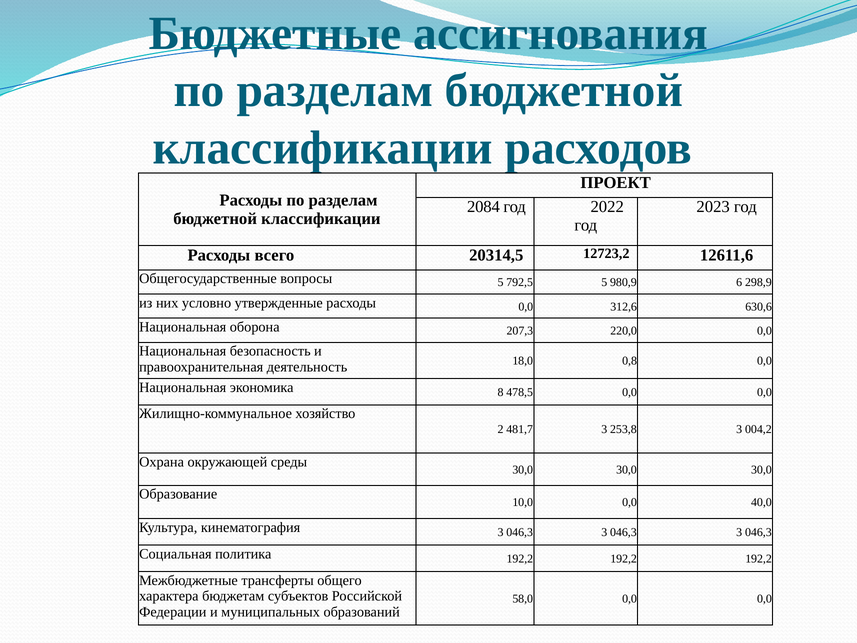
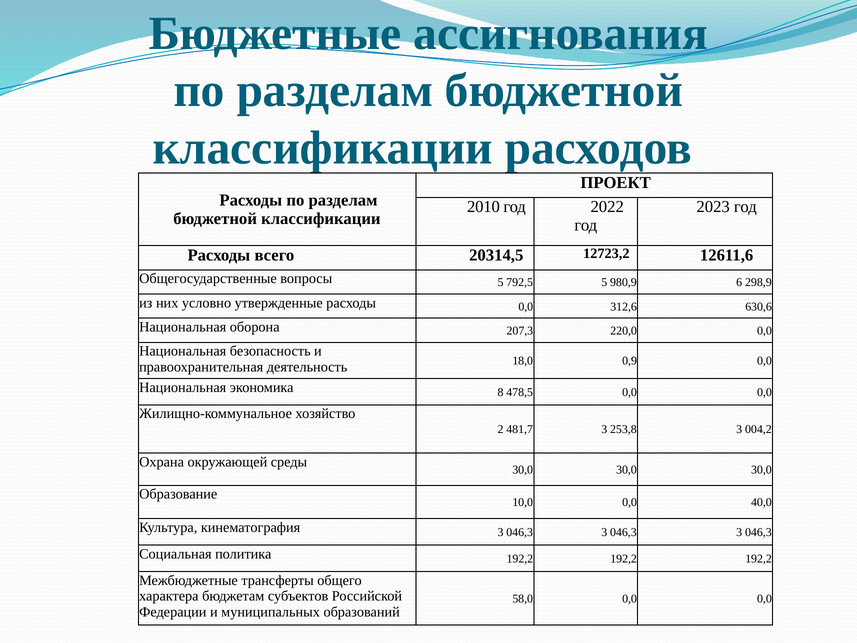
2084: 2084 -> 2010
0,8: 0,8 -> 0,9
